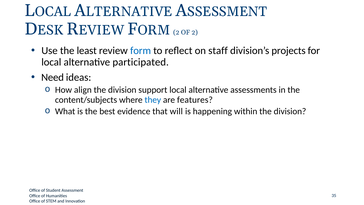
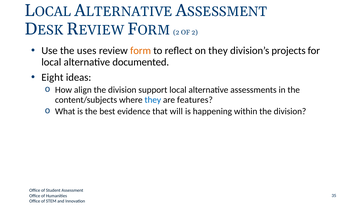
least: least -> uses
form colour: blue -> orange
on staff: staff -> they
participated: participated -> documented
Need: Need -> Eight
